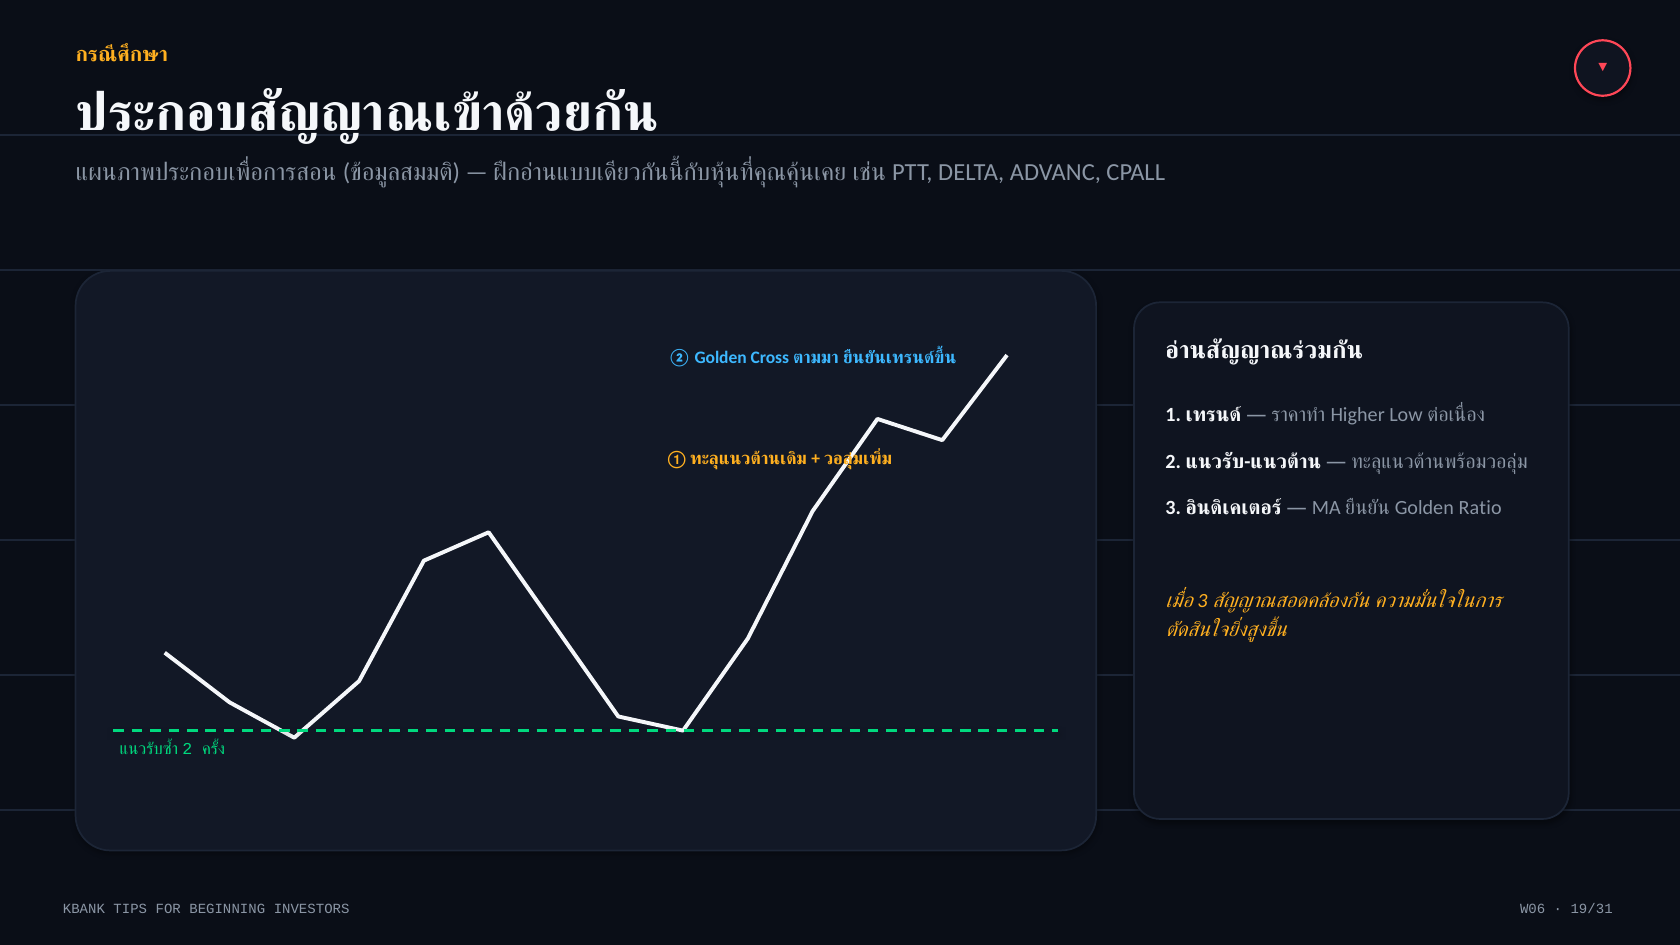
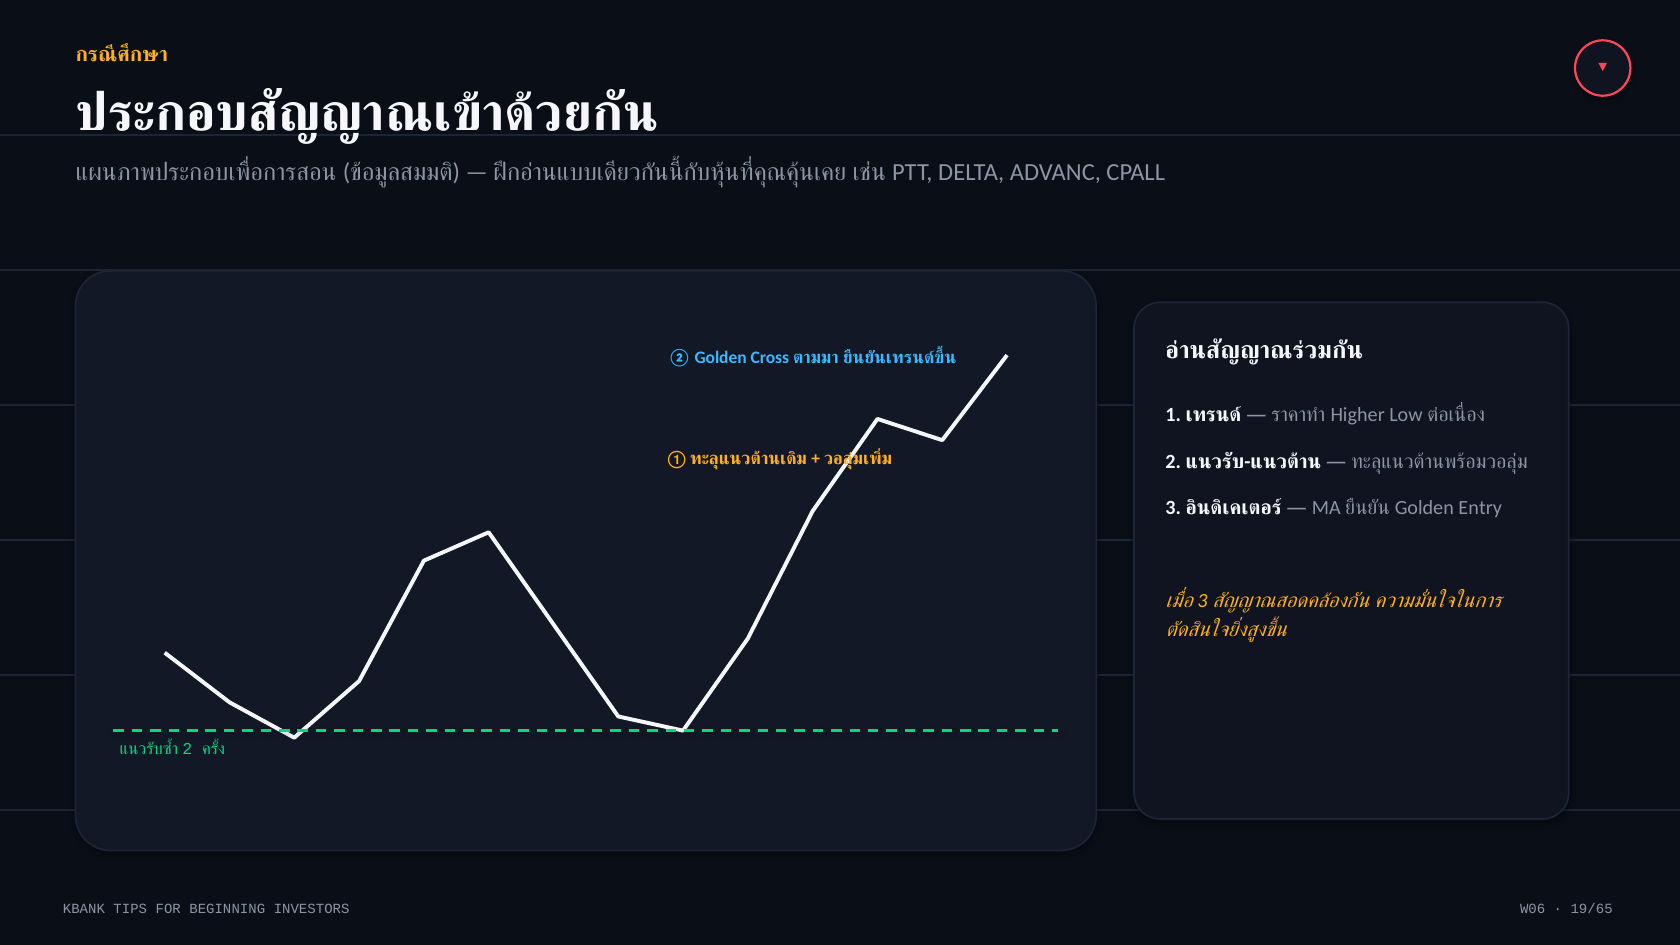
Ratio: Ratio -> Entry
19/31: 19/31 -> 19/65
